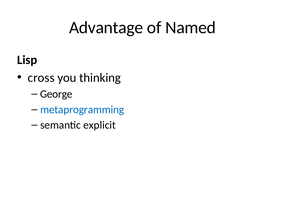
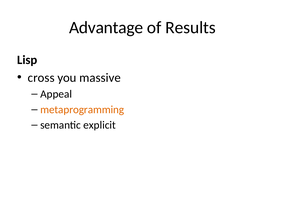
Named: Named -> Results
thinking: thinking -> massive
George: George -> Appeal
metaprogramming colour: blue -> orange
